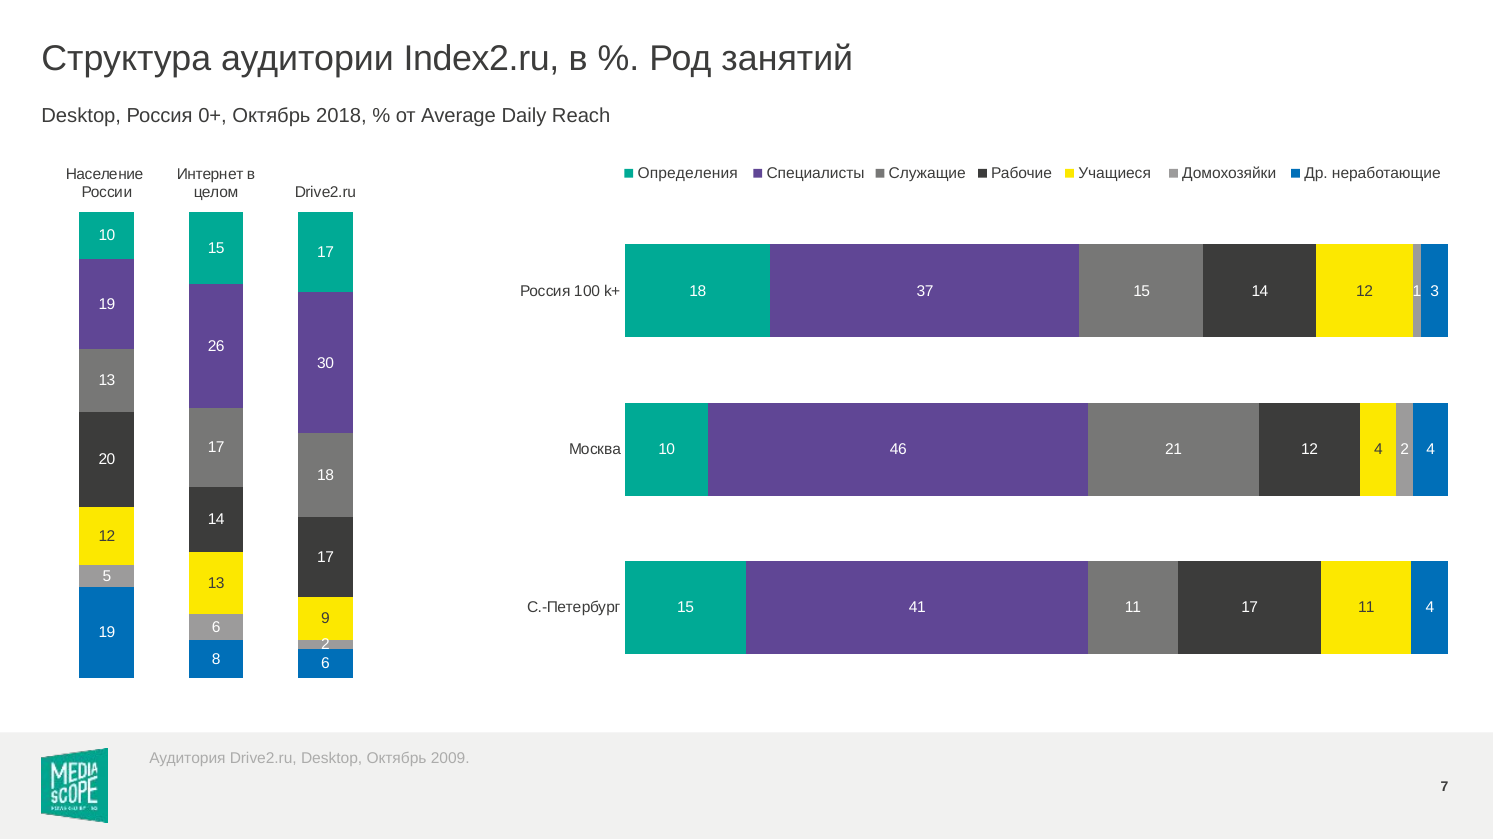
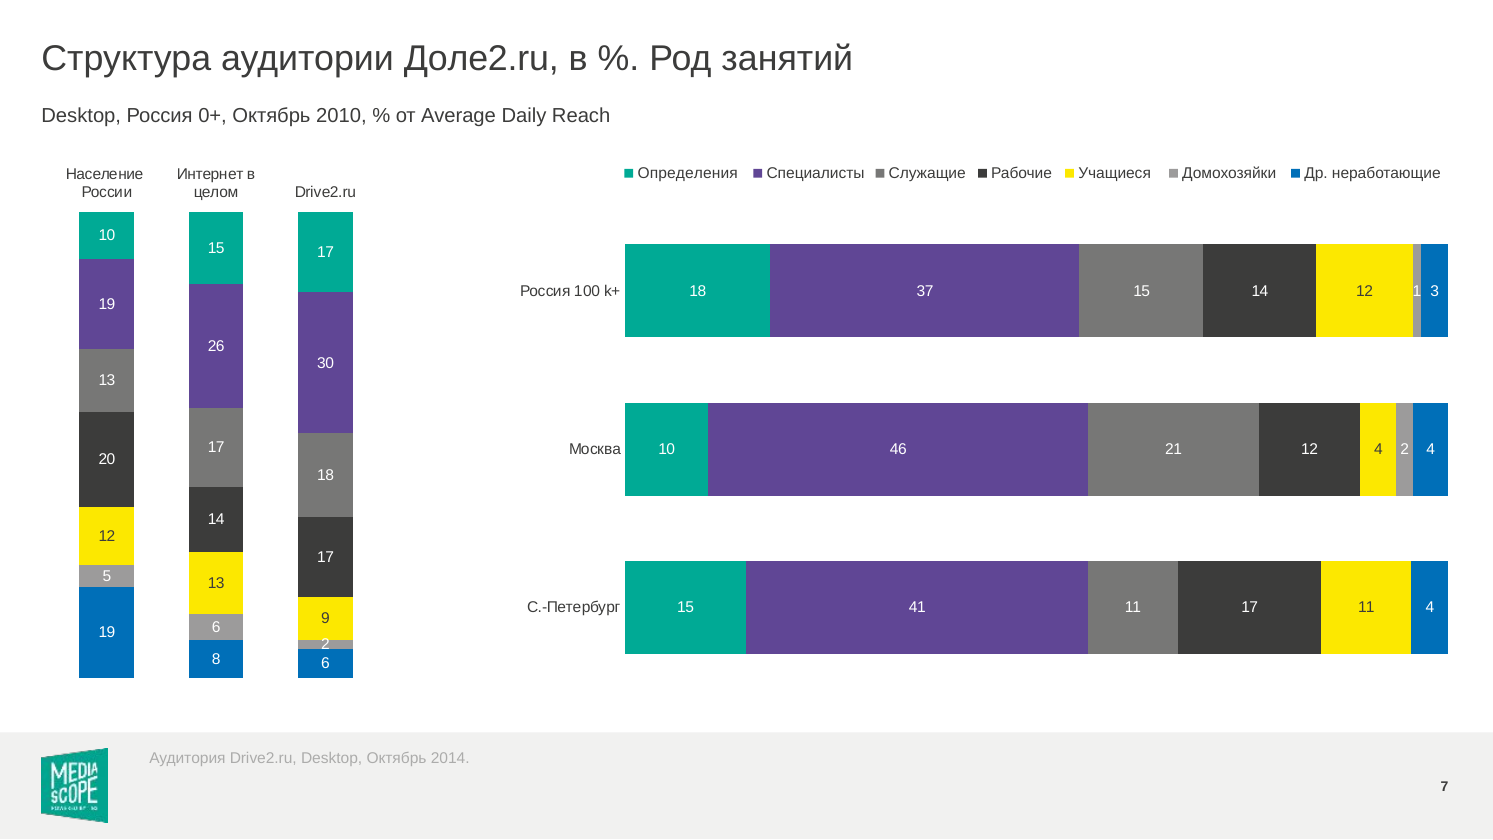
Index2.ru: Index2.ru -> Доле2.ru
2018: 2018 -> 2010
2009: 2009 -> 2014
